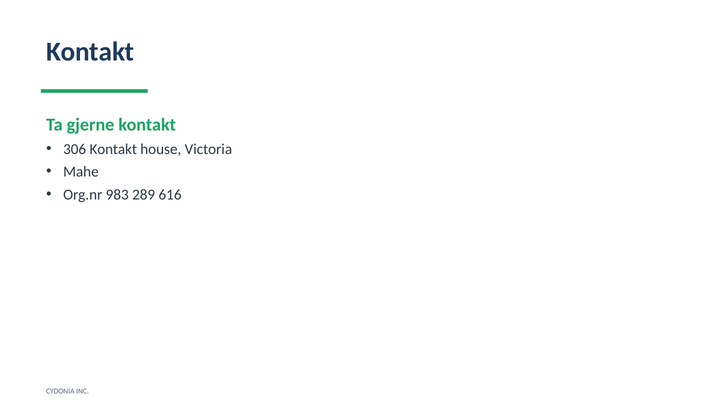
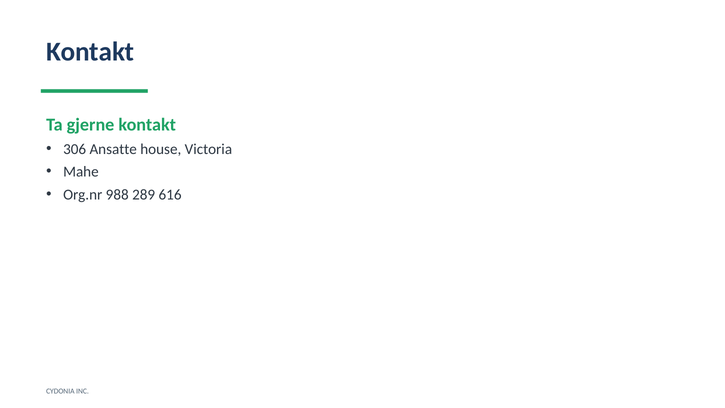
306 Kontakt: Kontakt -> Ansatte
983: 983 -> 988
